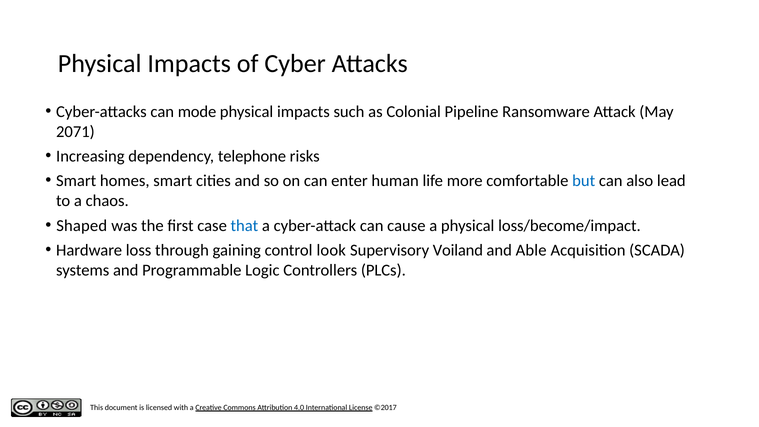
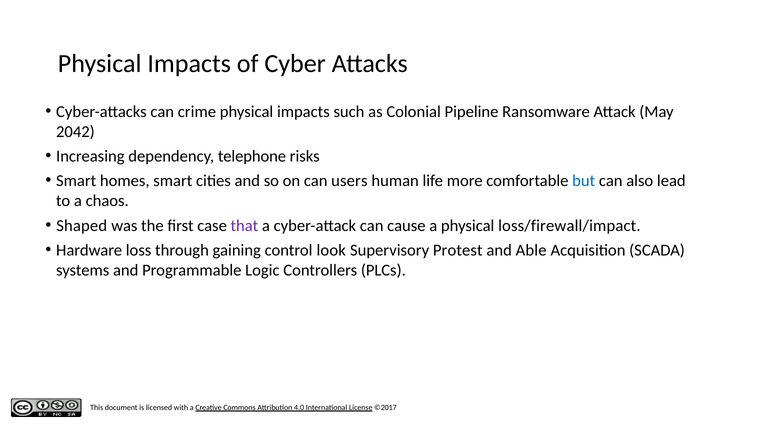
mode: mode -> crime
2071: 2071 -> 2042
enter: enter -> users
that colour: blue -> purple
loss/become/impact: loss/become/impact -> loss/firewall/impact
Voiland: Voiland -> Protest
